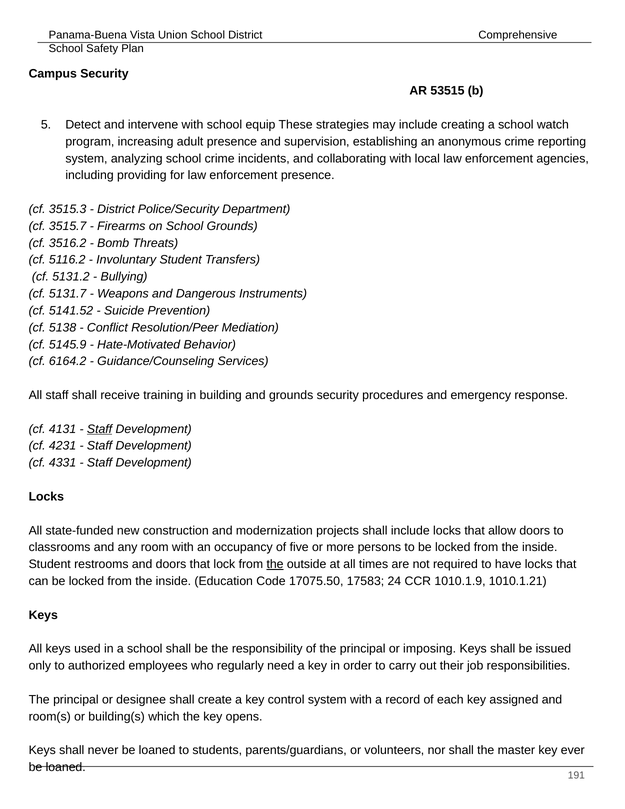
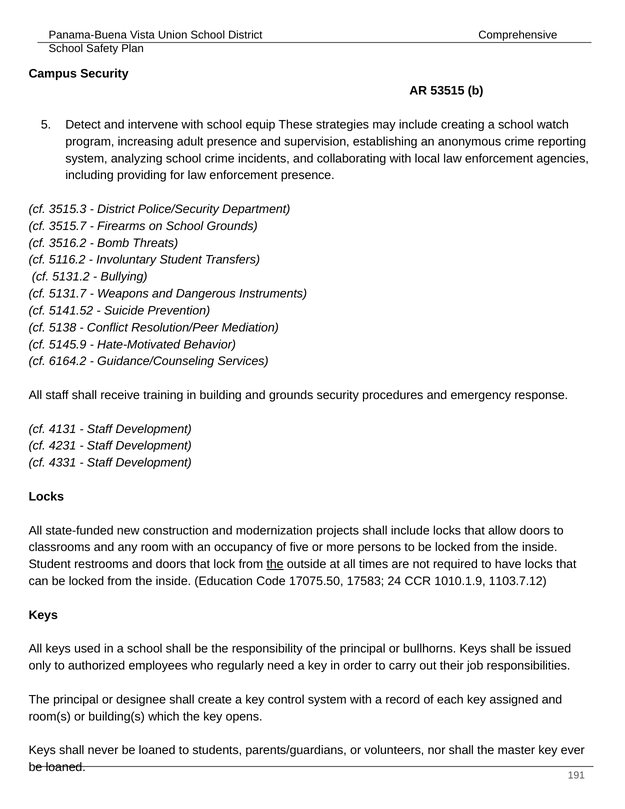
Staff at (100, 429) underline: present -> none
1010.1.21: 1010.1.21 -> 1103.7.12
imposing: imposing -> bullhorns
